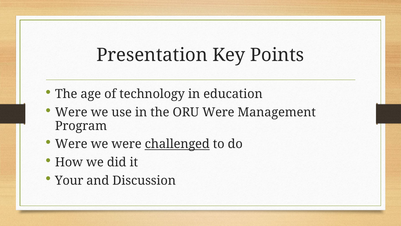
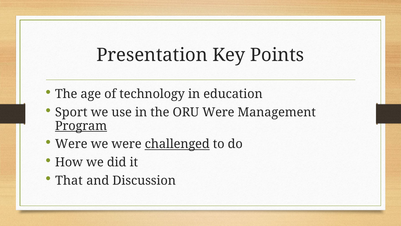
Were at (71, 112): Were -> Sport
Program underline: none -> present
Your: Your -> That
